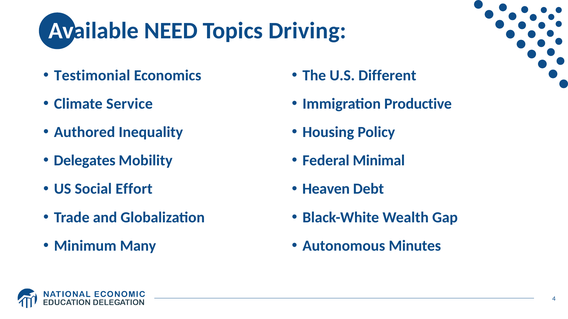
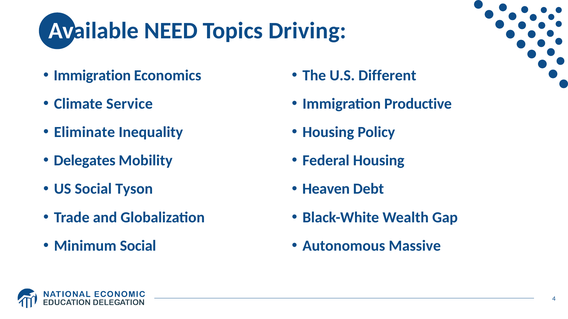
Testimonial at (92, 75): Testimonial -> Immigration
Authored: Authored -> Eliminate
Federal Minimal: Minimal -> Housing
Effort: Effort -> Tyson
Minimum Many: Many -> Social
Minutes: Minutes -> Massive
